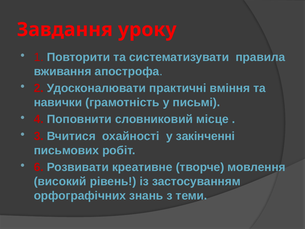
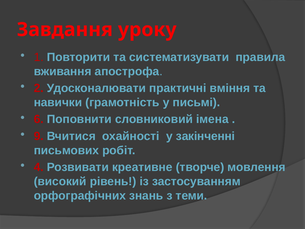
4: 4 -> 6
місце: місце -> імена
3: 3 -> 9
6: 6 -> 4
